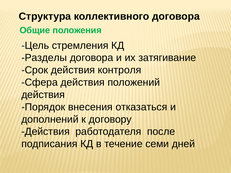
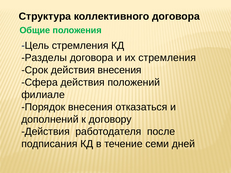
их затягивание: затягивание -> стремления
действия контроля: контроля -> внесения
действия at (43, 95): действия -> филиале
